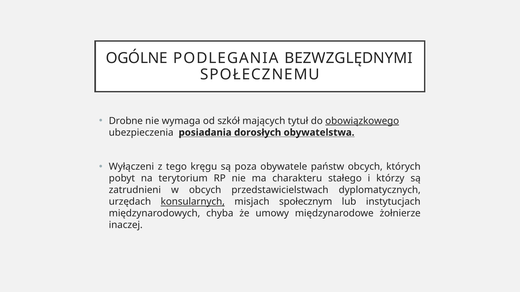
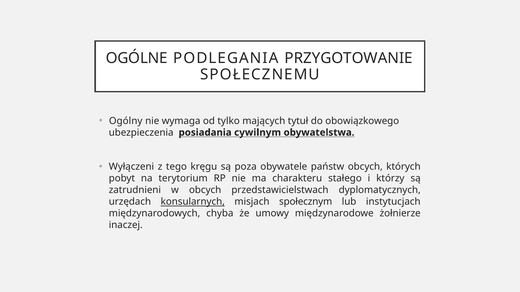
BEZWZGLĘDNYMI: BEZWZGLĘDNYMI -> PRZYGOTOWANIE
Drobne: Drobne -> Ogólny
szkół: szkół -> tylko
obowiązkowego underline: present -> none
dorosłych: dorosłych -> cywilnym
